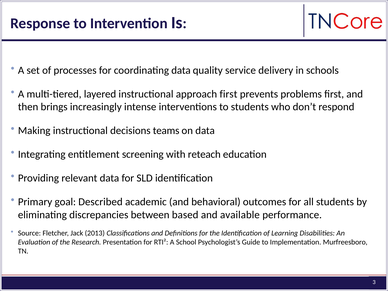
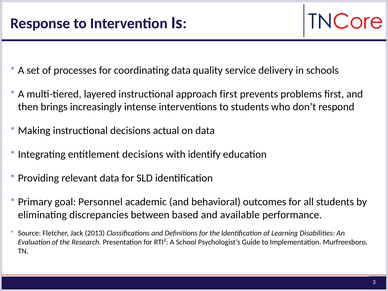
teams: teams -> actual
entitlement screening: screening -> decisions
reteach: reteach -> identify
Described: Described -> Personnel
